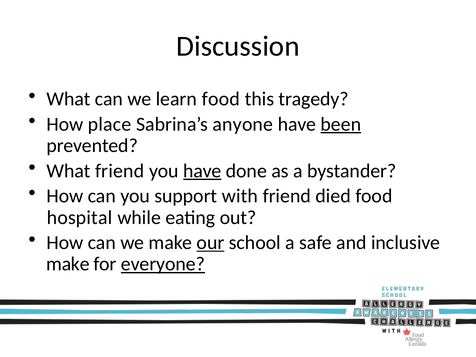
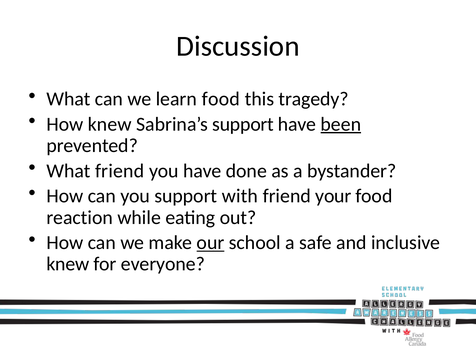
How place: place -> knew
Sabrina’s anyone: anyone -> support
have at (202, 171) underline: present -> none
died: died -> your
hospital: hospital -> reaction
make at (68, 264): make -> knew
everyone underline: present -> none
